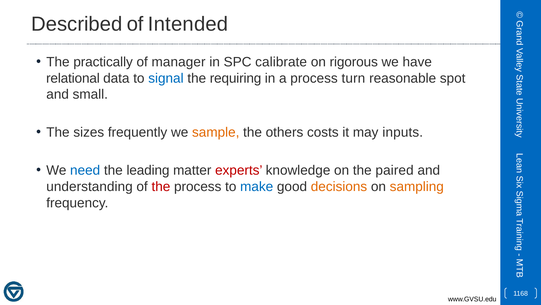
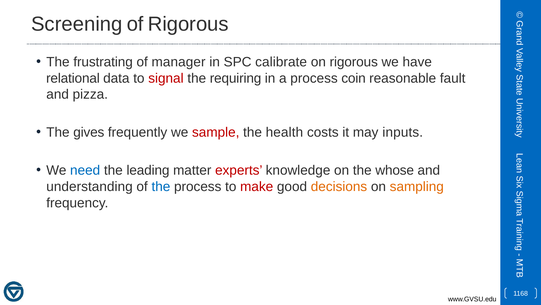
Described: Described -> Screening
of Intended: Intended -> Rigorous
practically: practically -> frustrating
signal colour: blue -> red
turn: turn -> coin
spot: spot -> fault
small: small -> pizza
sizes: sizes -> gives
sample colour: orange -> red
others: others -> health
paired: paired -> whose
the at (161, 186) colour: red -> blue
make colour: blue -> red
